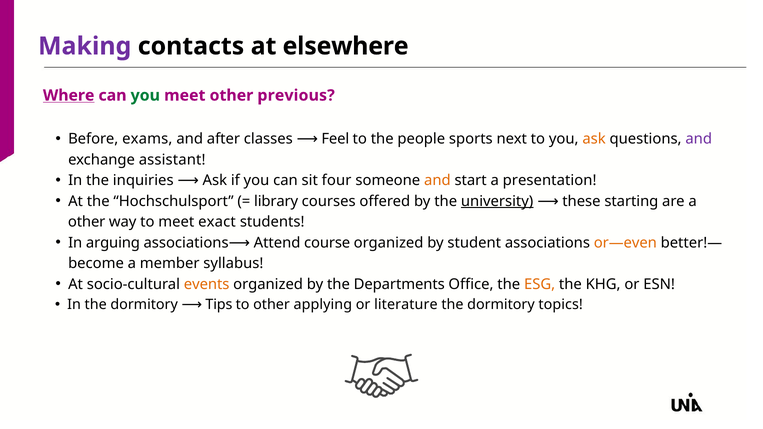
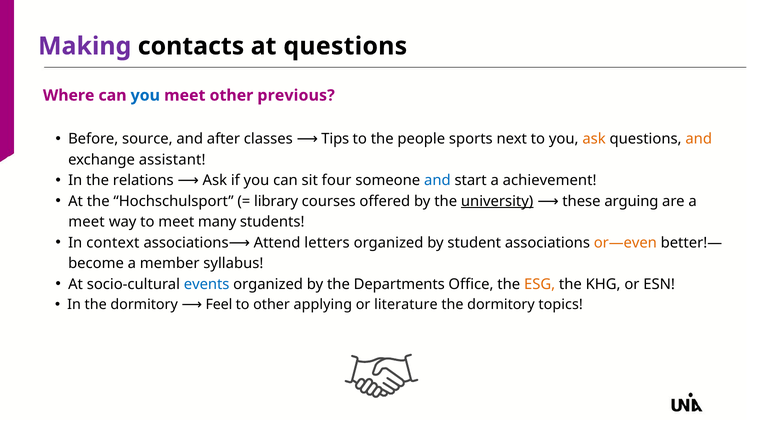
at elsewhere: elsewhere -> questions
Where underline: present -> none
you at (145, 95) colour: green -> blue
exams: exams -> source
Feel: Feel -> Tips
and at (699, 139) colour: purple -> orange
inquiries: inquiries -> relations
and at (437, 181) colour: orange -> blue
presentation: presentation -> achievement
starting: starting -> arguing
other at (87, 222): other -> meet
exact: exact -> many
arguing: arguing -> context
course: course -> letters
events colour: orange -> blue
Tips: Tips -> Feel
